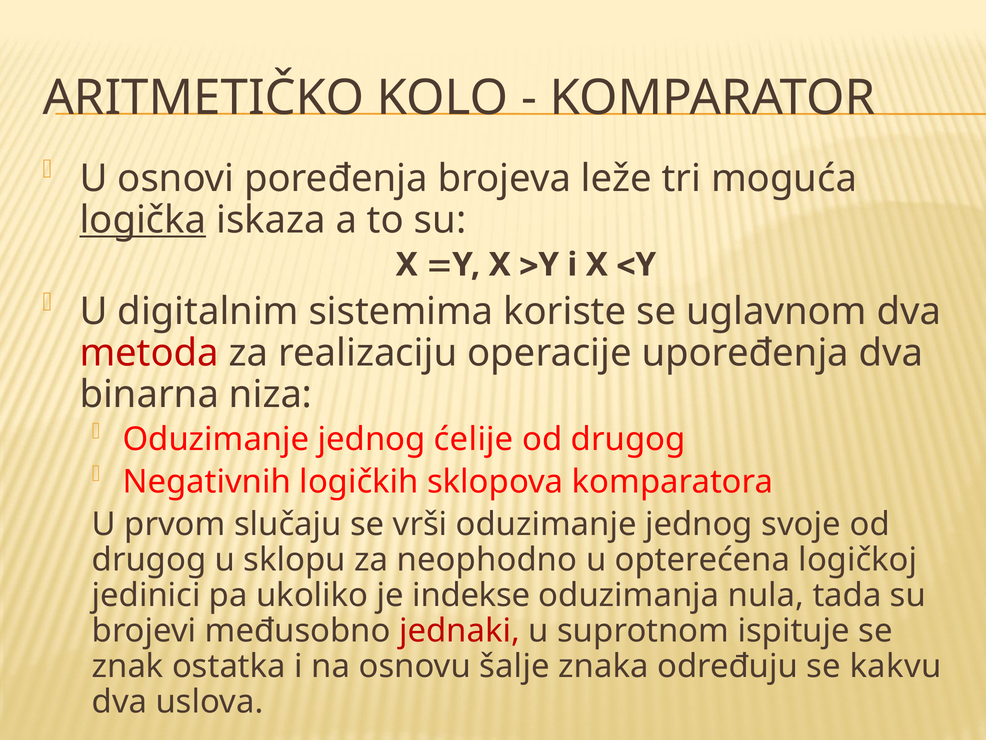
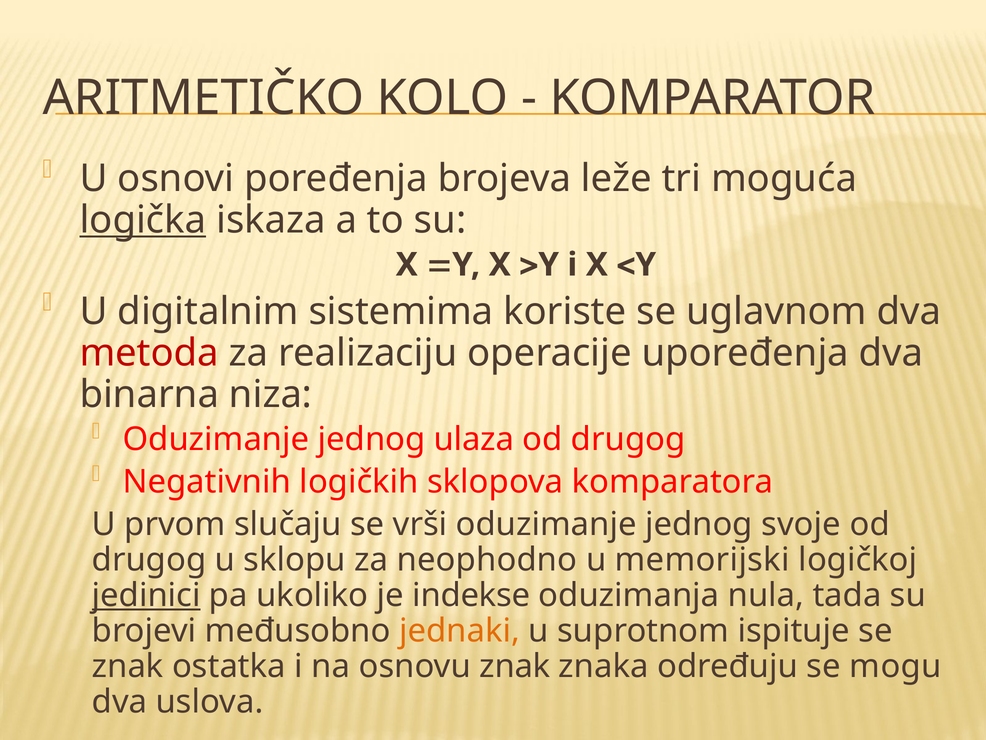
ćelije: ćelije -> ulaza
opterećena: opterećena -> memorijski
jedinici underline: none -> present
jednaki colour: red -> orange
osnovu šalje: šalje -> znak
kakvu: kakvu -> mogu
